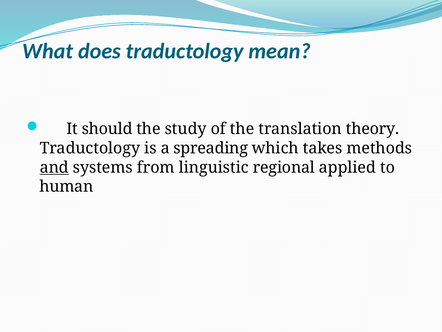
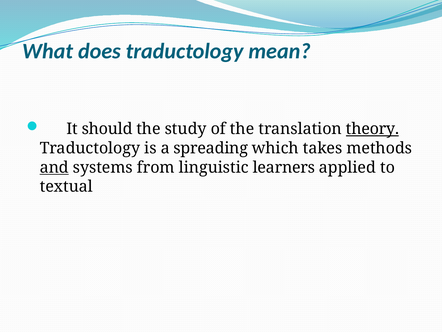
theory underline: none -> present
regional: regional -> learners
human: human -> textual
